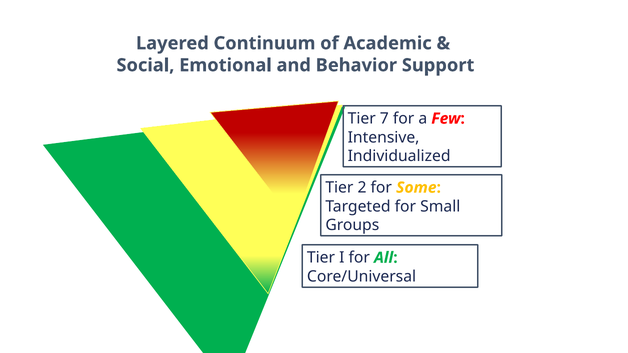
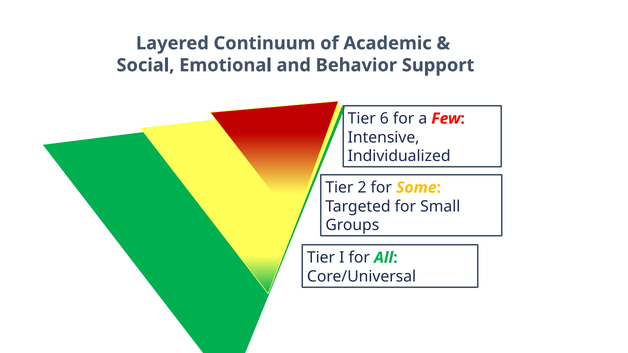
7: 7 -> 6
